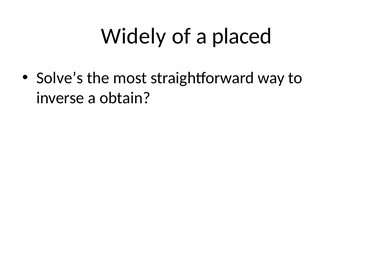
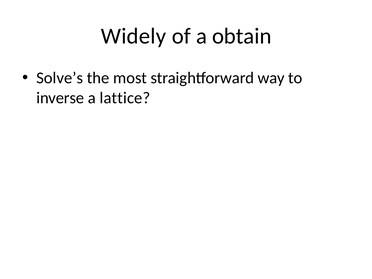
placed: placed -> obtain
obtain: obtain -> lattice
